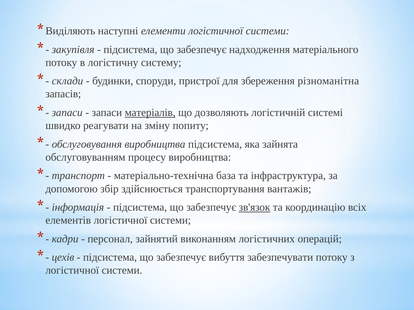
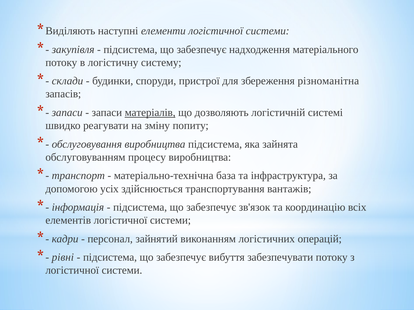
збір: збір -> усіх
зв'язок underline: present -> none
цехів: цехів -> рівні
